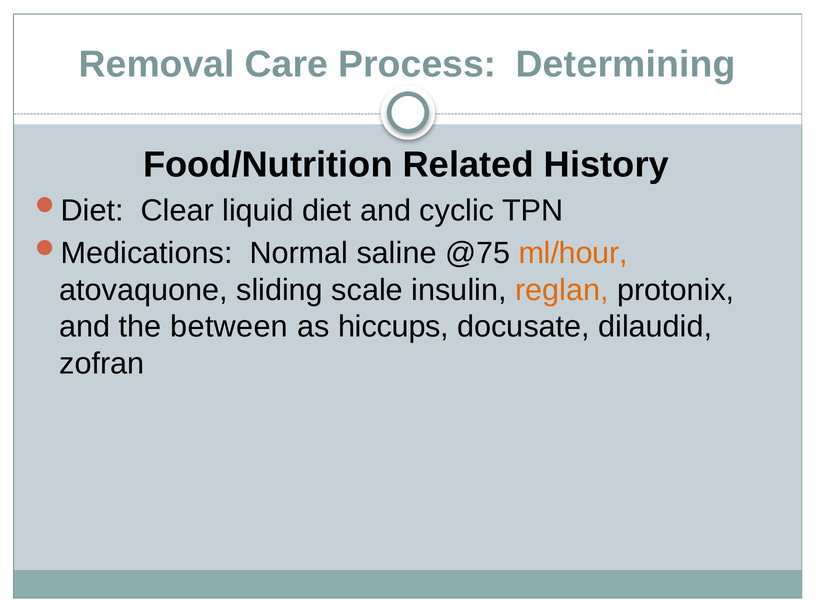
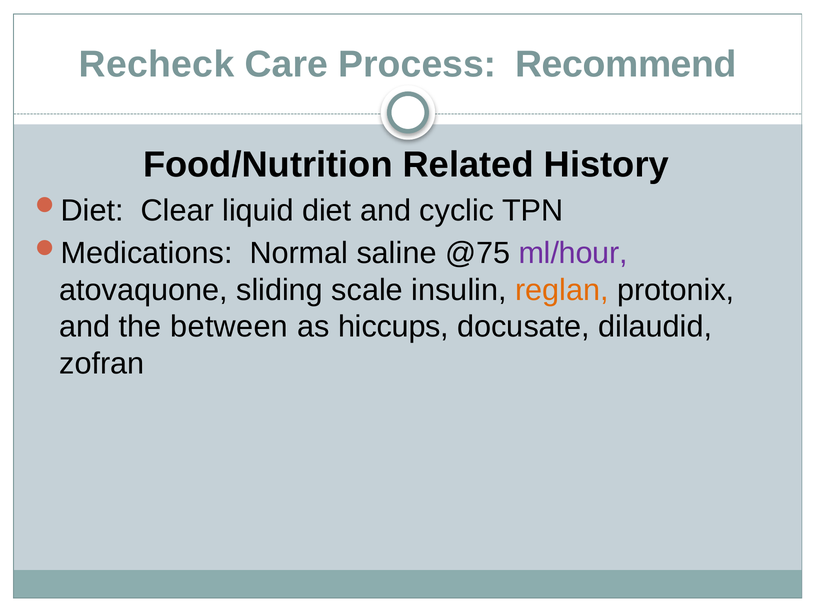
Removal: Removal -> Recheck
Determining: Determining -> Recommend
ml/hour colour: orange -> purple
